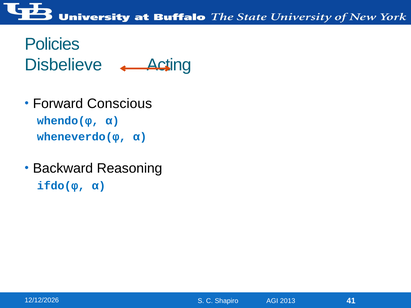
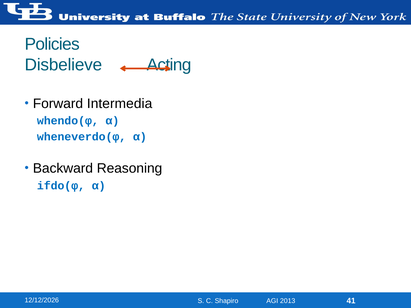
Conscious: Conscious -> Intermedia
